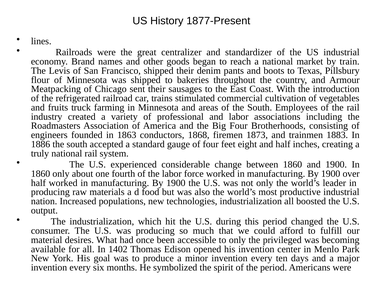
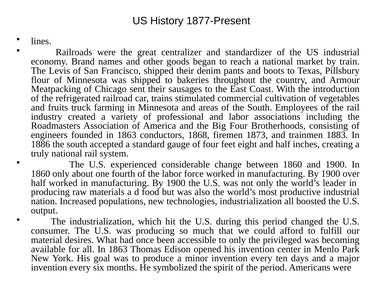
all In 1402: 1402 -> 1863
